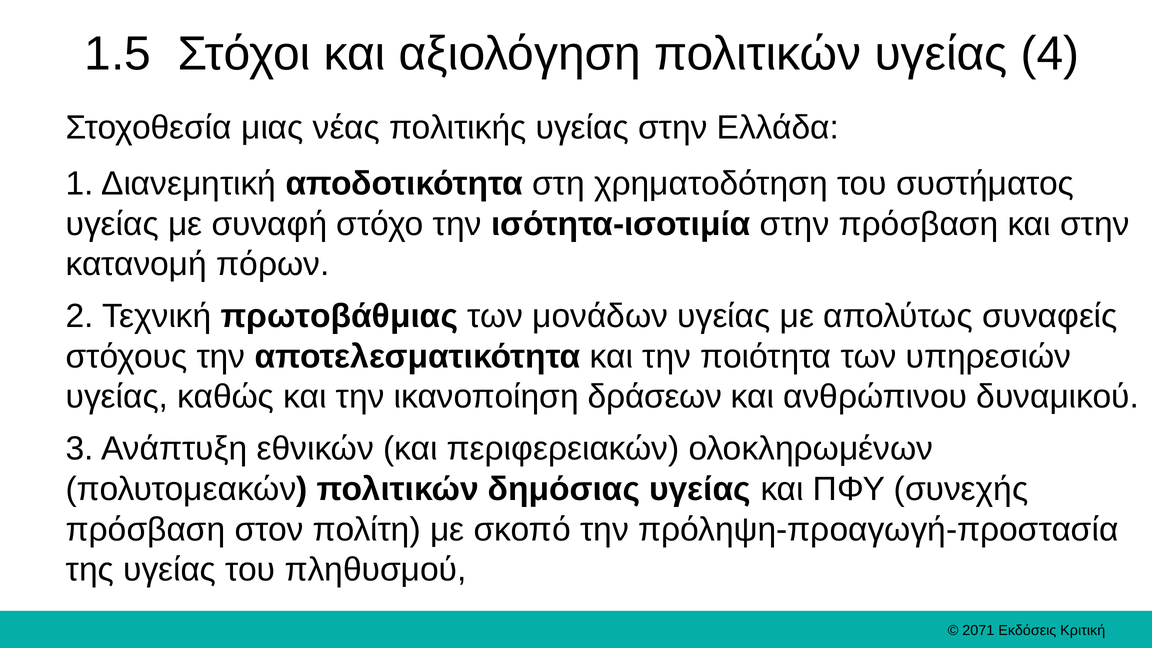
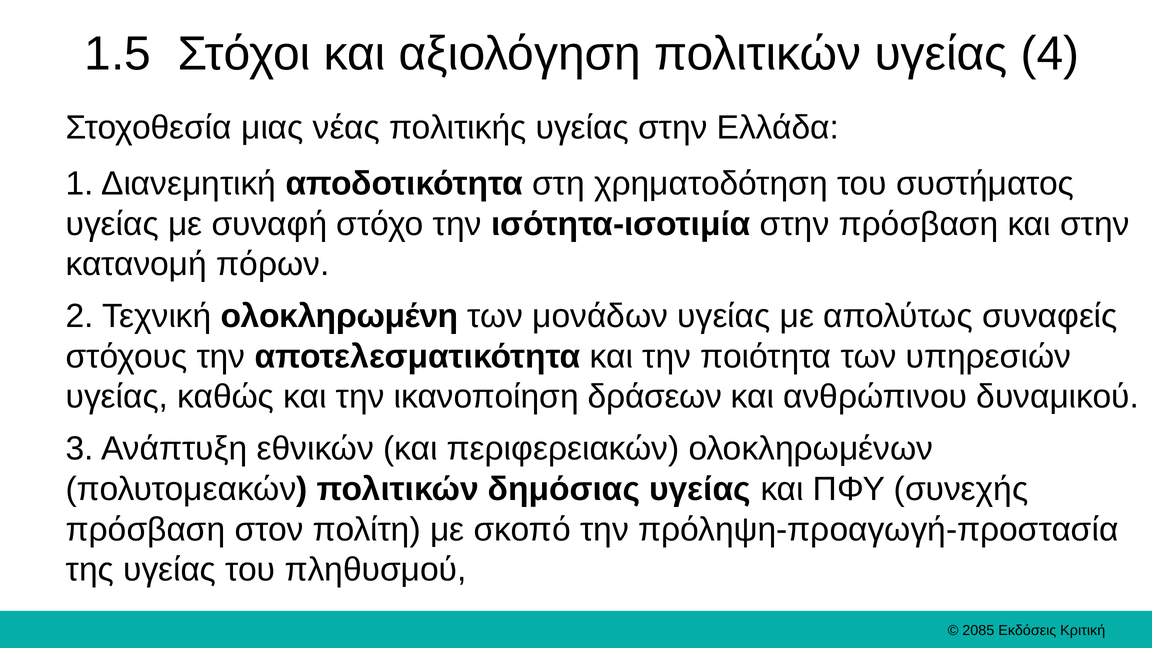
πρωτοβάθμιας: πρωτοβάθμιας -> ολοκληρωμένη
2071: 2071 -> 2085
